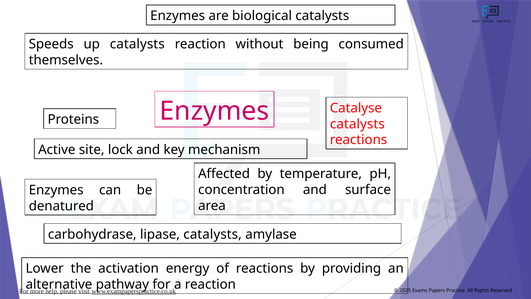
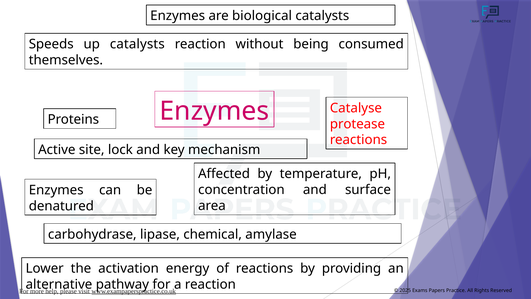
catalysts at (357, 124): catalysts -> protease
lipase catalysts: catalysts -> chemical
